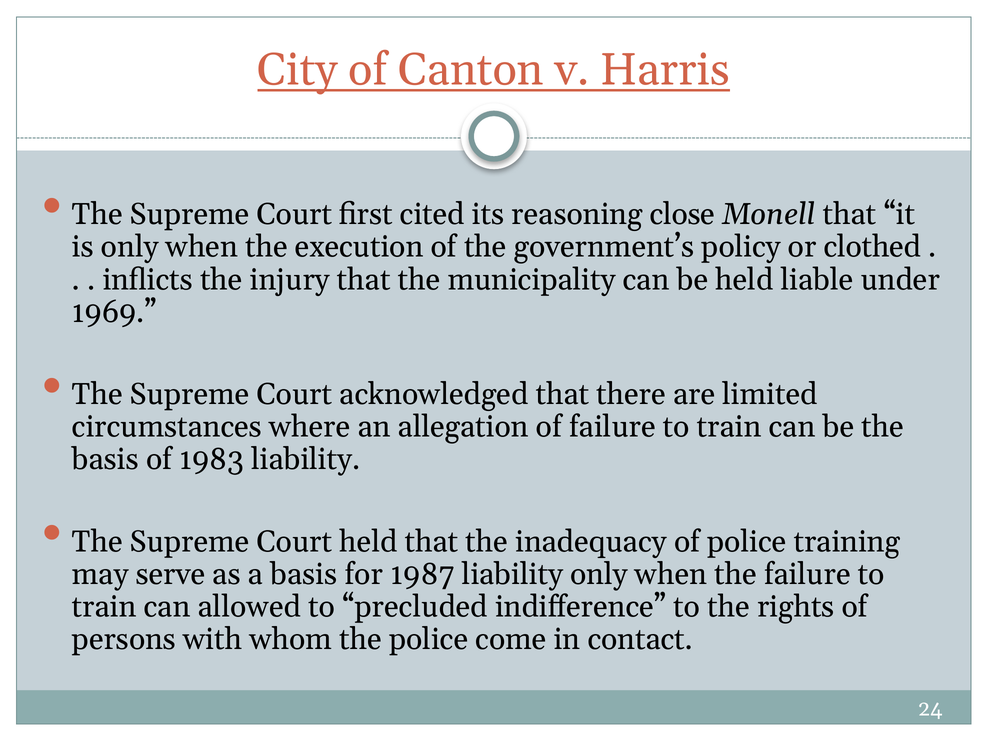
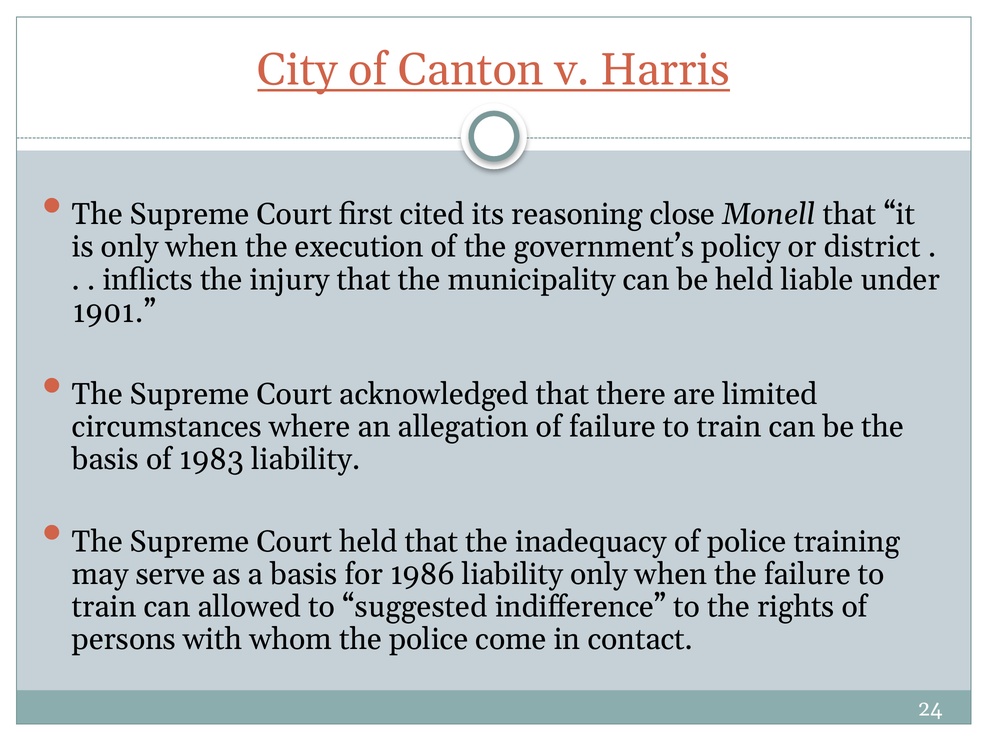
clothed: clothed -> district
1969: 1969 -> 1901
1987: 1987 -> 1986
precluded: precluded -> suggested
